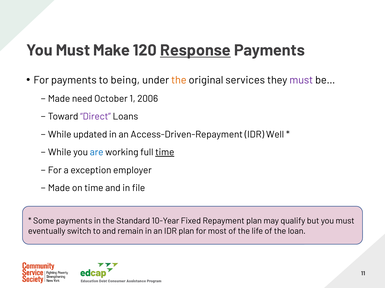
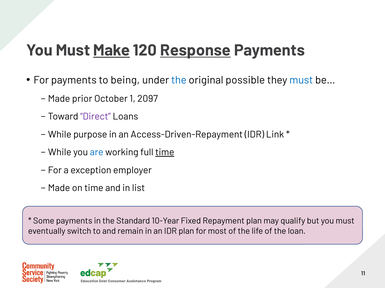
Make underline: none -> present
the at (179, 80) colour: orange -> blue
services: services -> possible
must at (301, 80) colour: purple -> blue
need: need -> prior
2006: 2006 -> 2097
updated: updated -> purpose
Well: Well -> Link
file: file -> list
